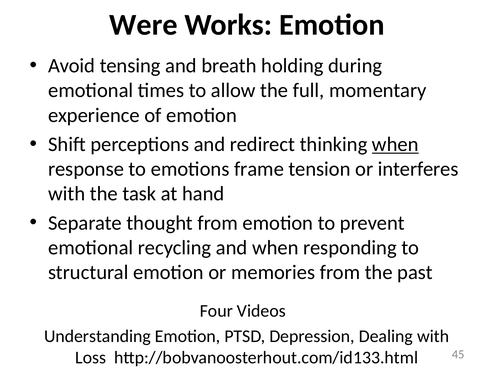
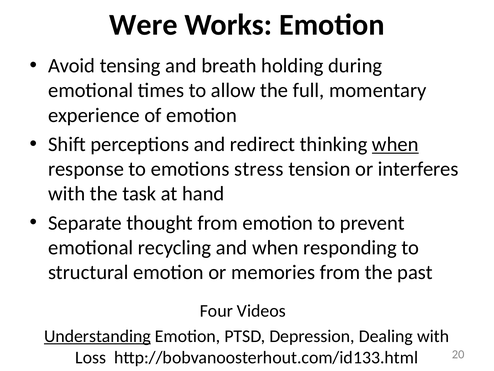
frame: frame -> stress
Understanding underline: none -> present
45: 45 -> 20
